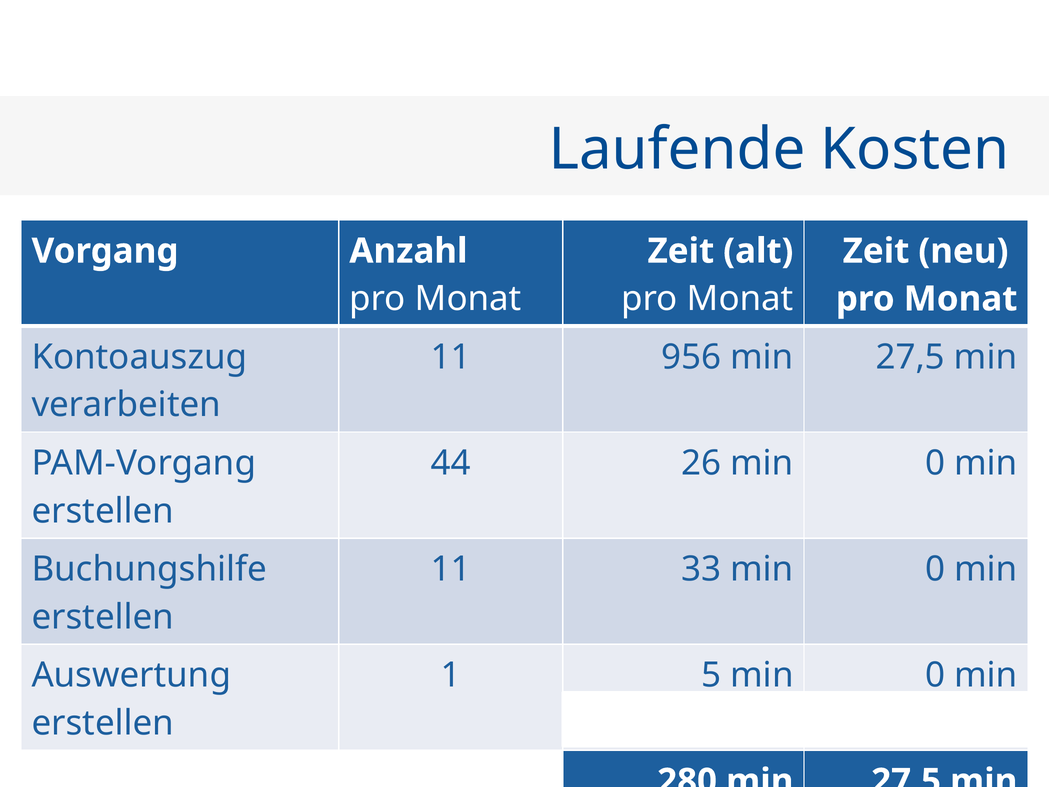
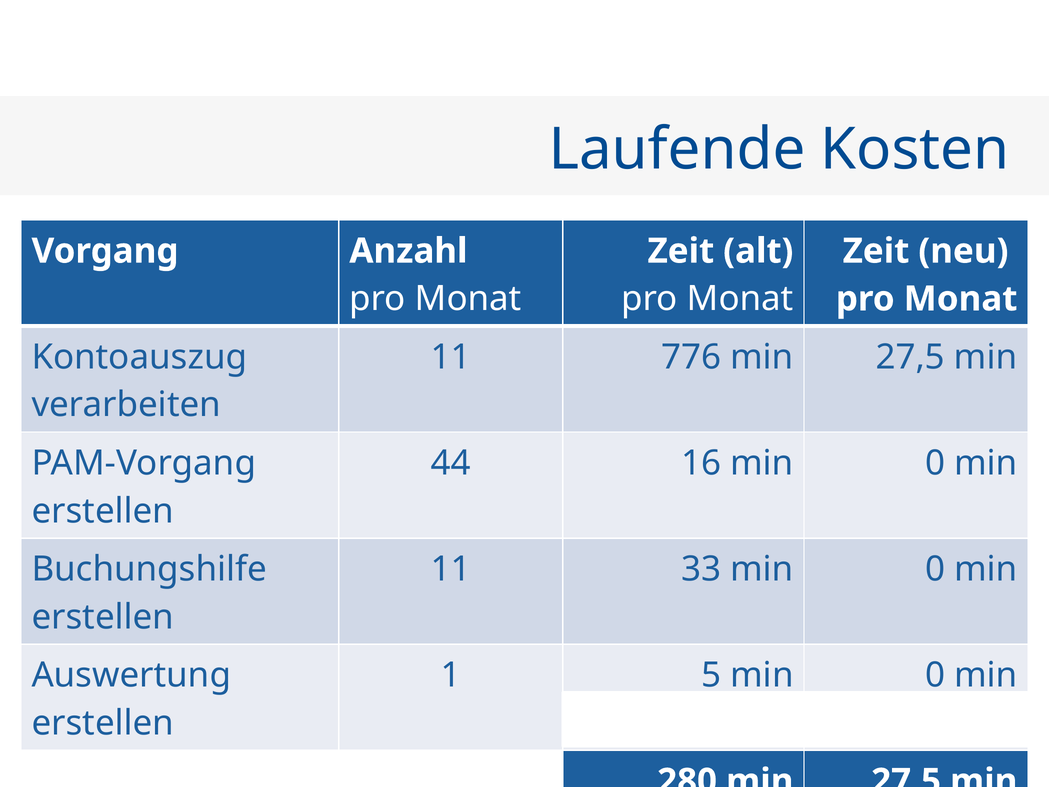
956: 956 -> 776
26: 26 -> 16
